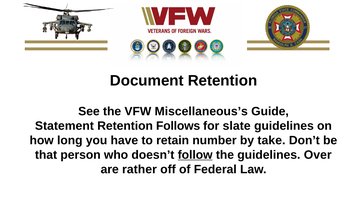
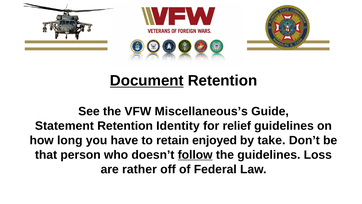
Document underline: none -> present
Follows: Follows -> Identity
slate: slate -> relief
number: number -> enjoyed
Over: Over -> Loss
